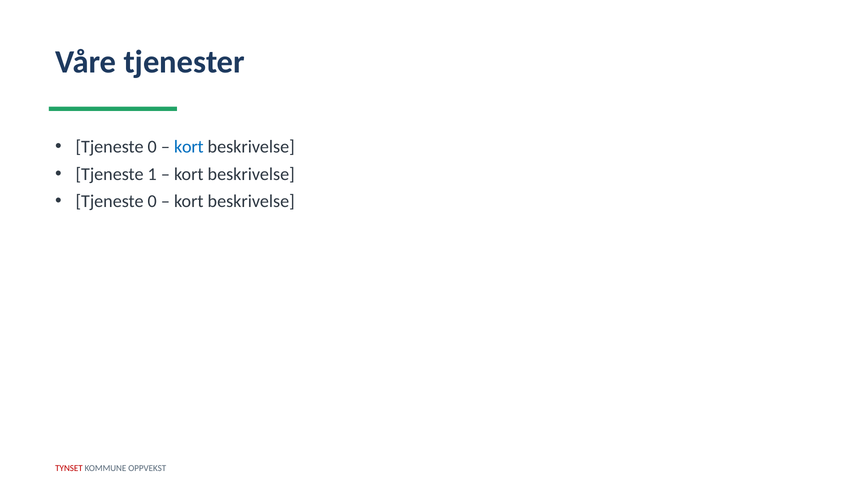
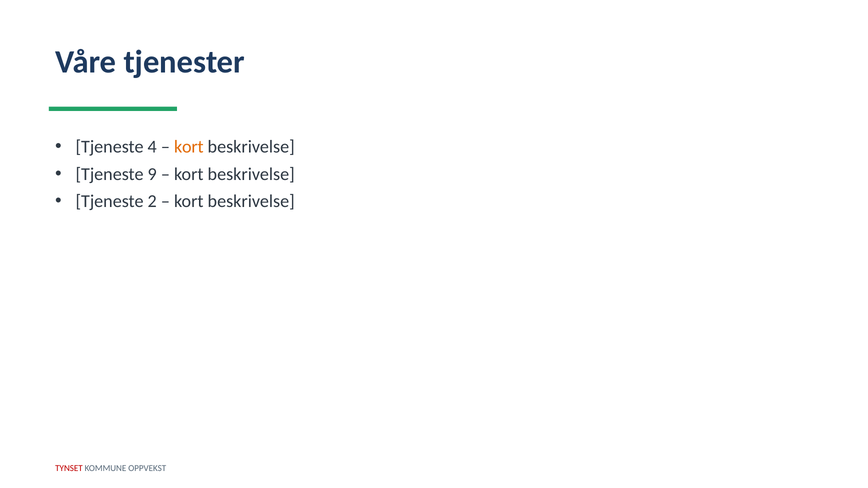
0 at (152, 147): 0 -> 4
kort at (189, 147) colour: blue -> orange
1: 1 -> 9
0 at (152, 201): 0 -> 2
